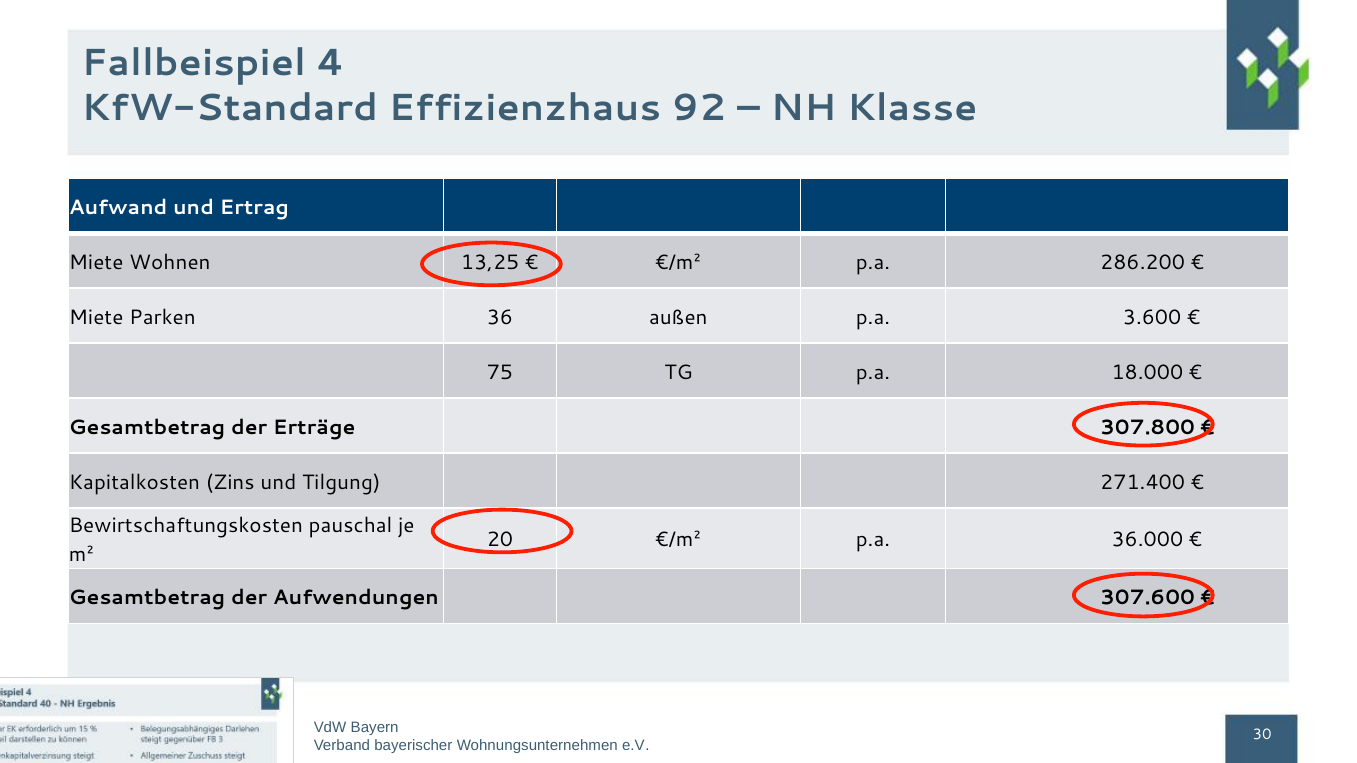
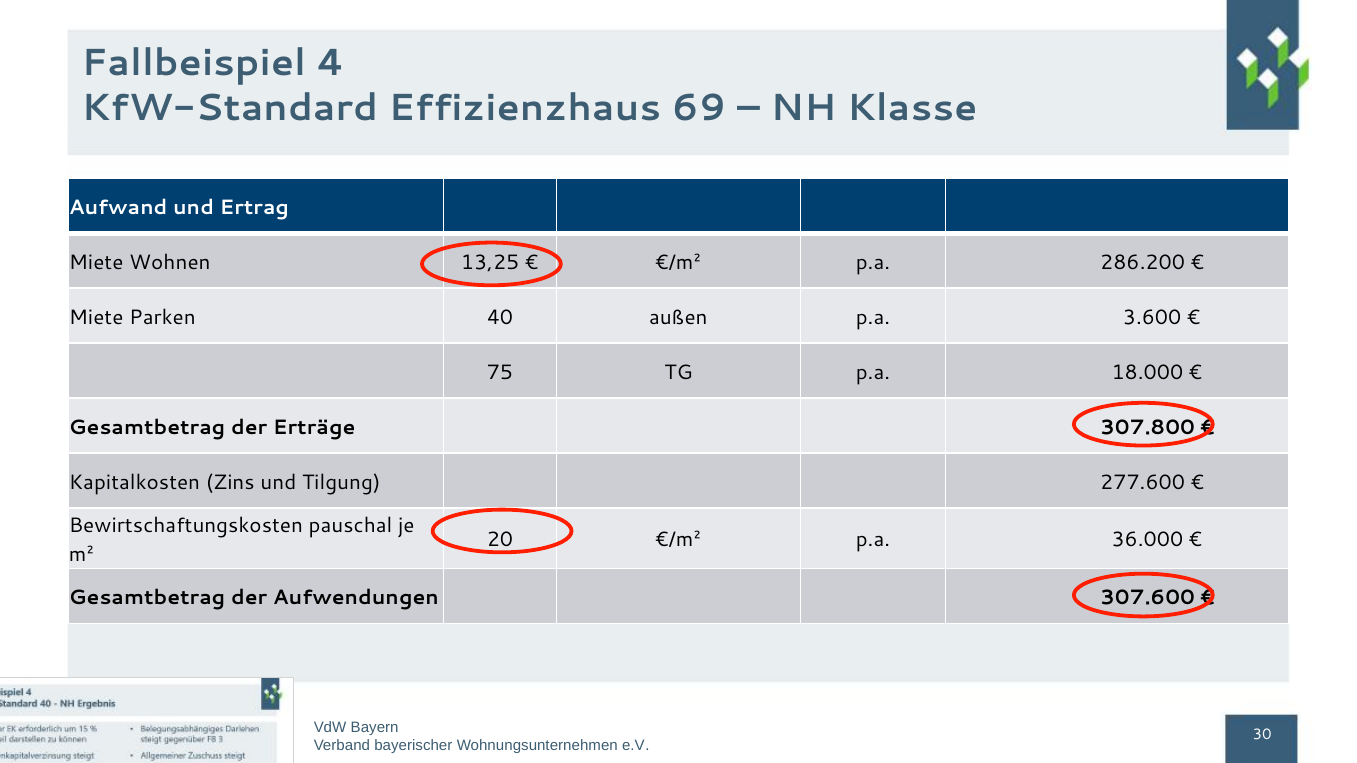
92: 92 -> 69
36: 36 -> 40
271.400: 271.400 -> 277.600
